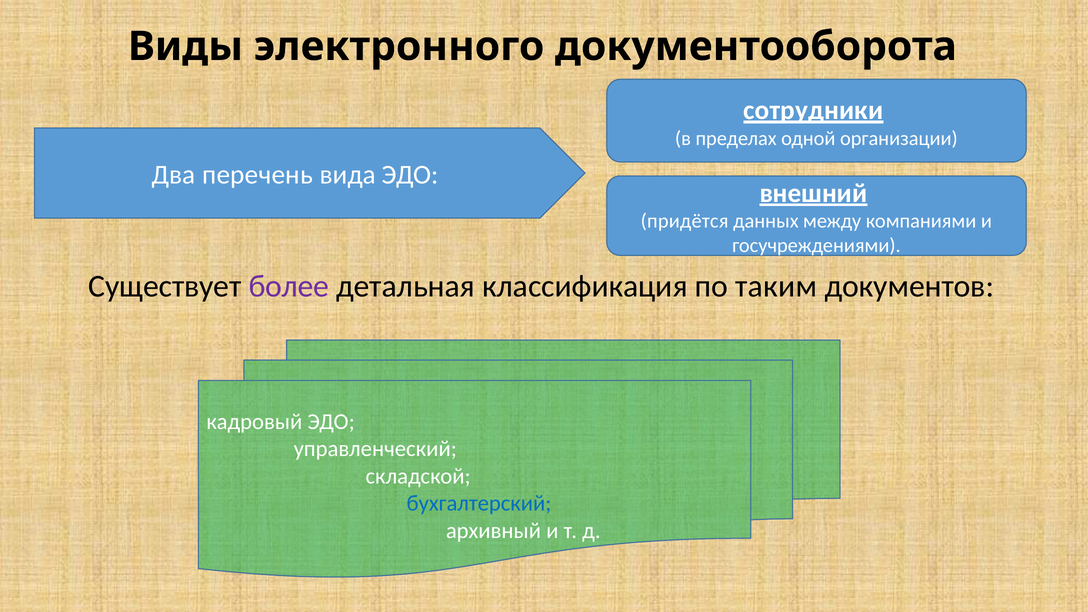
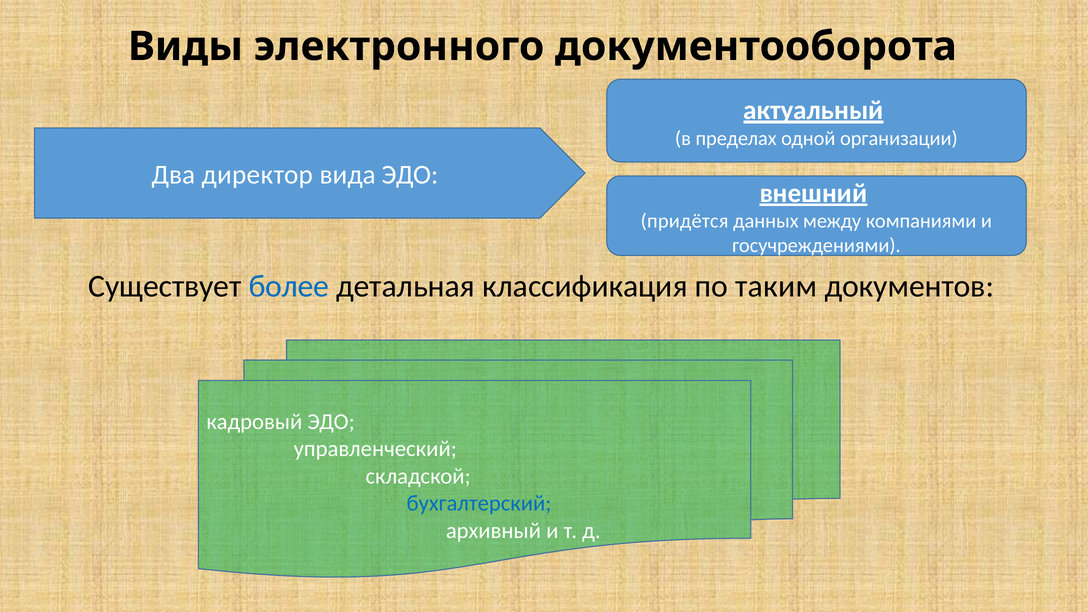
сотрудники: сотрудники -> актуальный
перечень: перечень -> директор
более colour: purple -> blue
